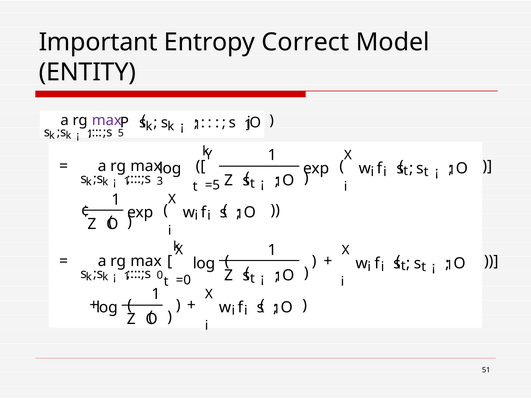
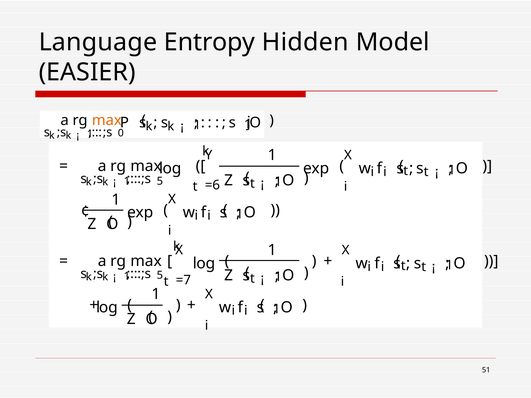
Important: Important -> Language
Correct: Correct -> Hidden
ENTITY: ENTITY -> EASIER
max at (107, 121) colour: purple -> orange
5: 5 -> 0
3 at (160, 181): 3 -> 5
=5: =5 -> =6
0 at (160, 275): 0 -> 5
=0: =0 -> =7
